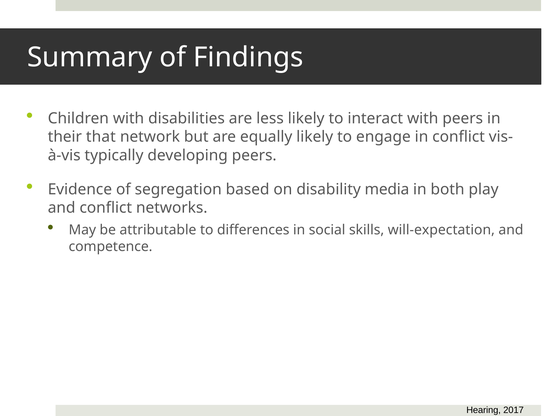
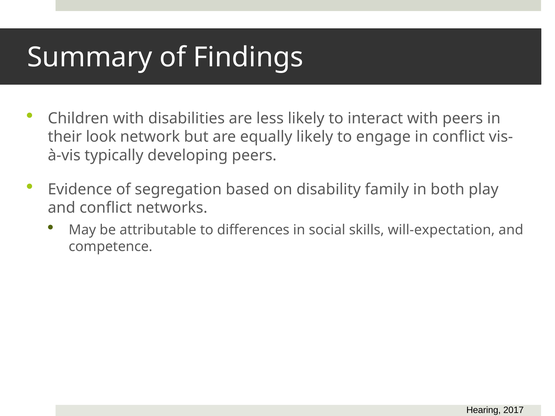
that: that -> look
media: media -> family
